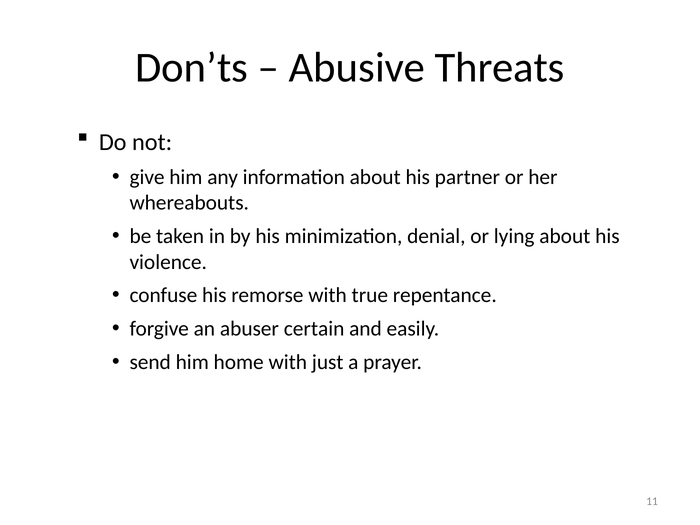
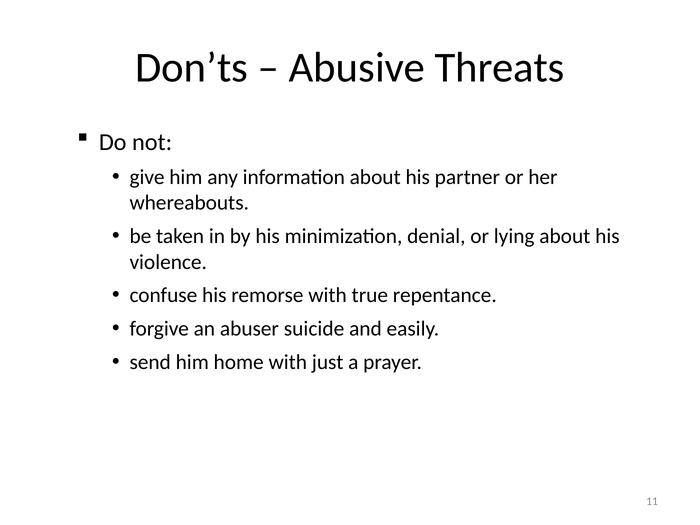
certain: certain -> suicide
